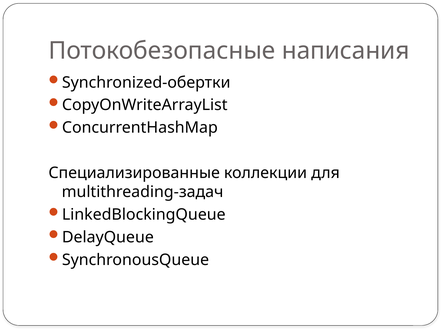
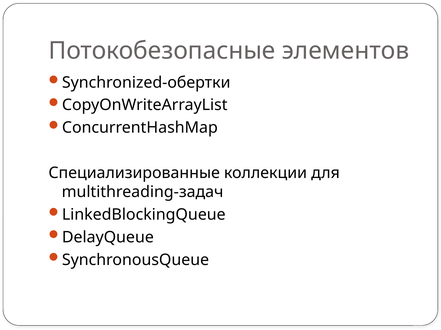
написания: написания -> элементов
